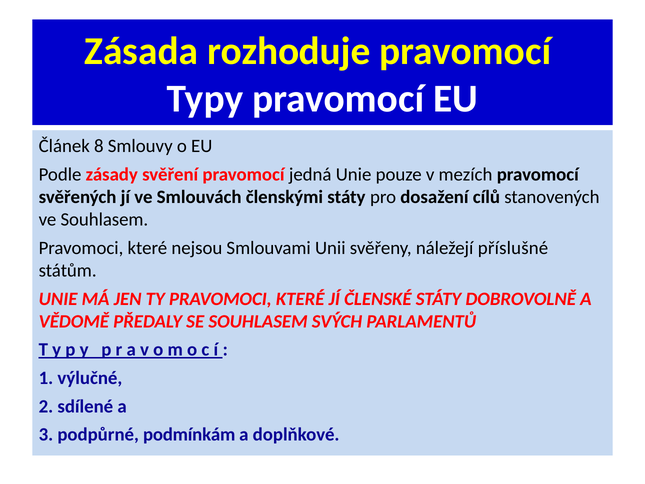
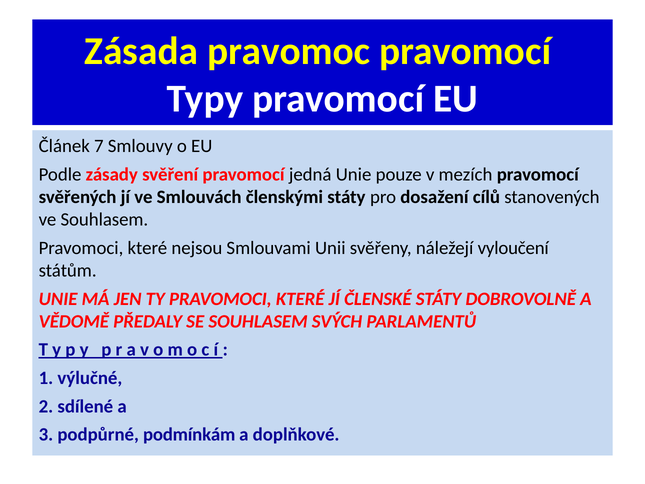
rozhoduje: rozhoduje -> pravomoc
8: 8 -> 7
příslušné: příslušné -> vyloučení
